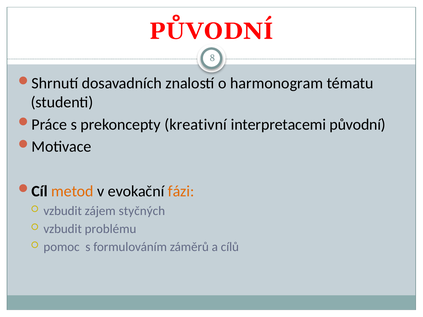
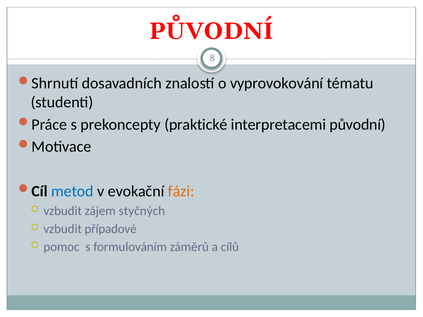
harmonogram: harmonogram -> vyprovokování
kreativní: kreativní -> praktické
metod colour: orange -> blue
problému: problému -> případové
